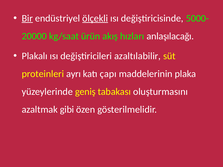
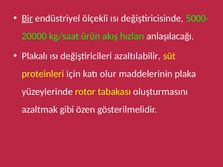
ölçekli underline: present -> none
ayrı: ayrı -> için
çapı: çapı -> olur
geniş: geniş -> rotor
